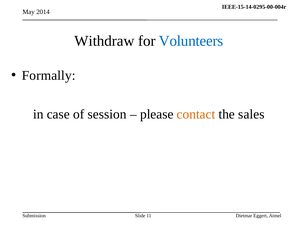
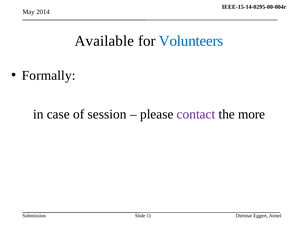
Withdraw: Withdraw -> Available
contact colour: orange -> purple
sales: sales -> more
